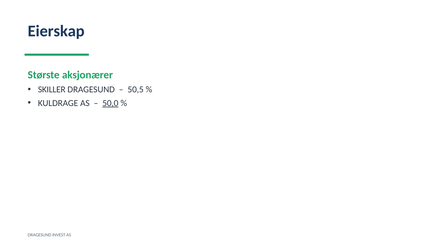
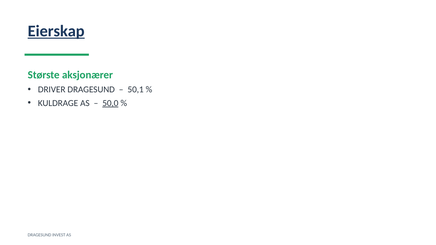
Eierskap underline: none -> present
SKILLER: SKILLER -> DRIVER
50,5: 50,5 -> 50,1
